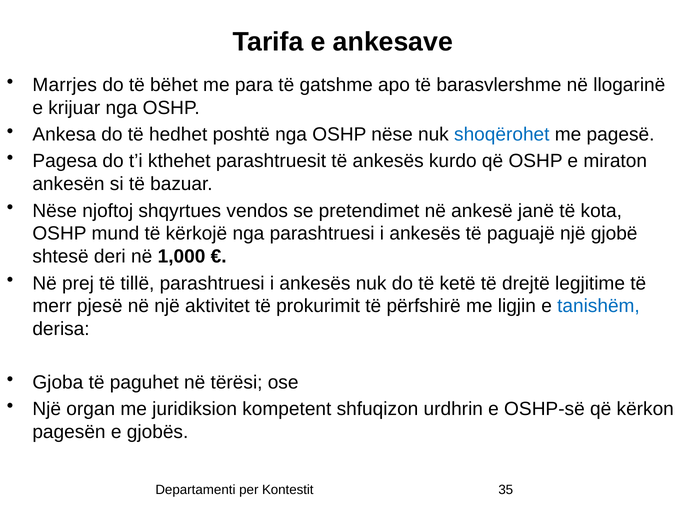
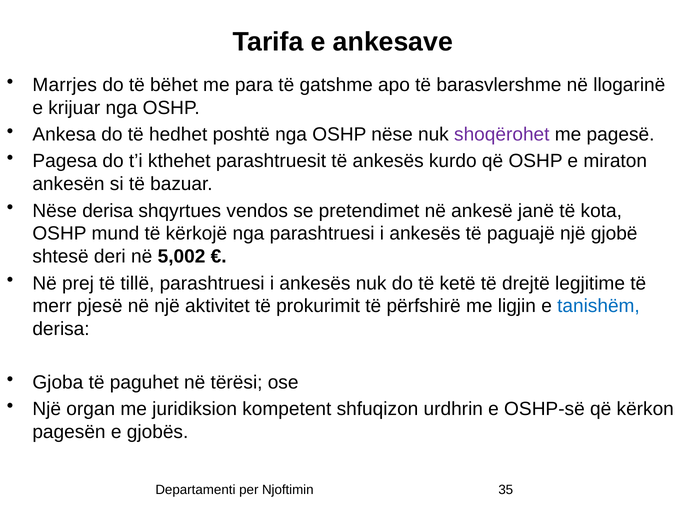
shoqërohet colour: blue -> purple
Nëse njoftoj: njoftoj -> derisa
1,000: 1,000 -> 5,002
Kontestit: Kontestit -> Njoftimin
